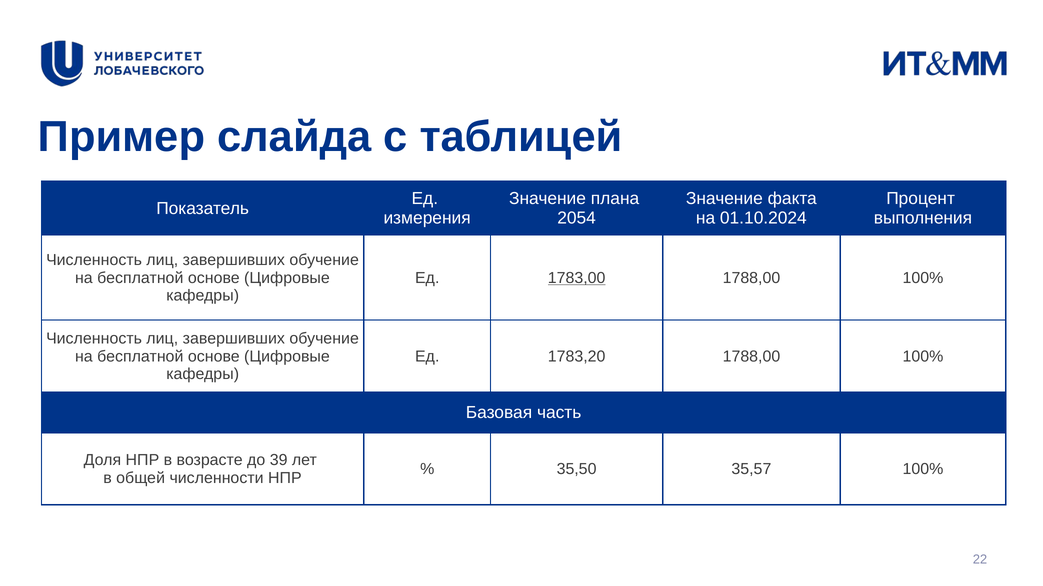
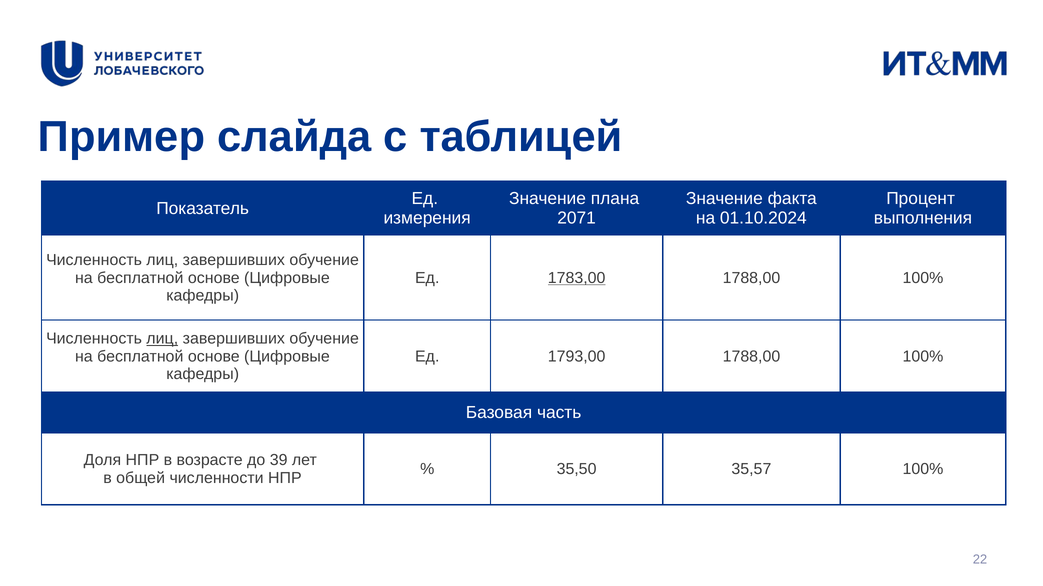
2054: 2054 -> 2071
лиц at (162, 339) underline: none -> present
1783,20: 1783,20 -> 1793,00
